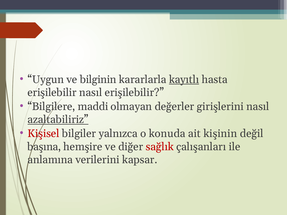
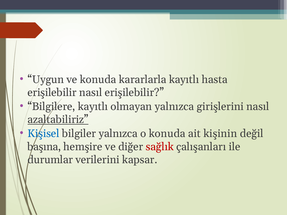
ve bilginin: bilginin -> konuda
kayıtlı at (184, 80) underline: present -> none
Bilgilere maddi: maddi -> kayıtlı
olmayan değerler: değerler -> yalnızca
Kişisel colour: red -> blue
anlamına: anlamına -> durumlar
